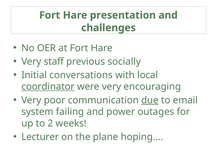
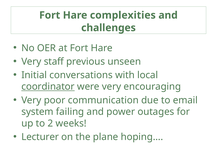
presentation: presentation -> complexities
socially: socially -> unseen
due underline: present -> none
